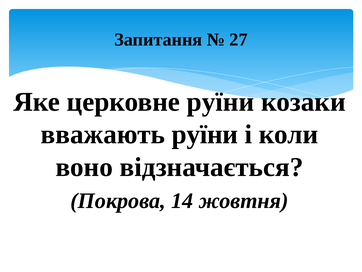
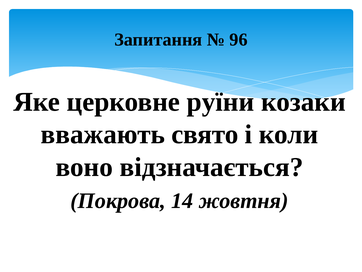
27: 27 -> 96
вважають руїни: руїни -> свято
